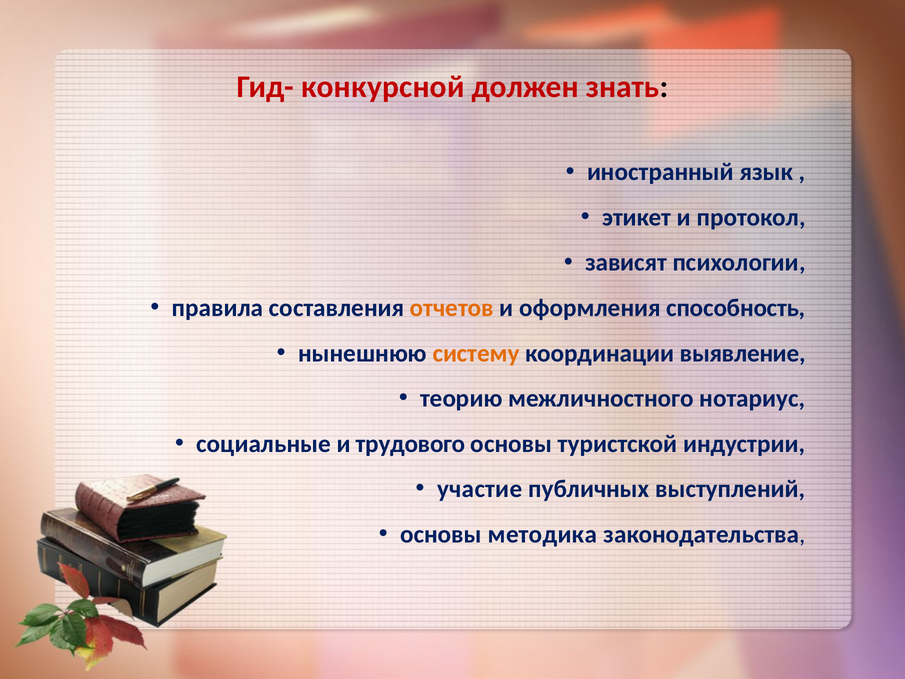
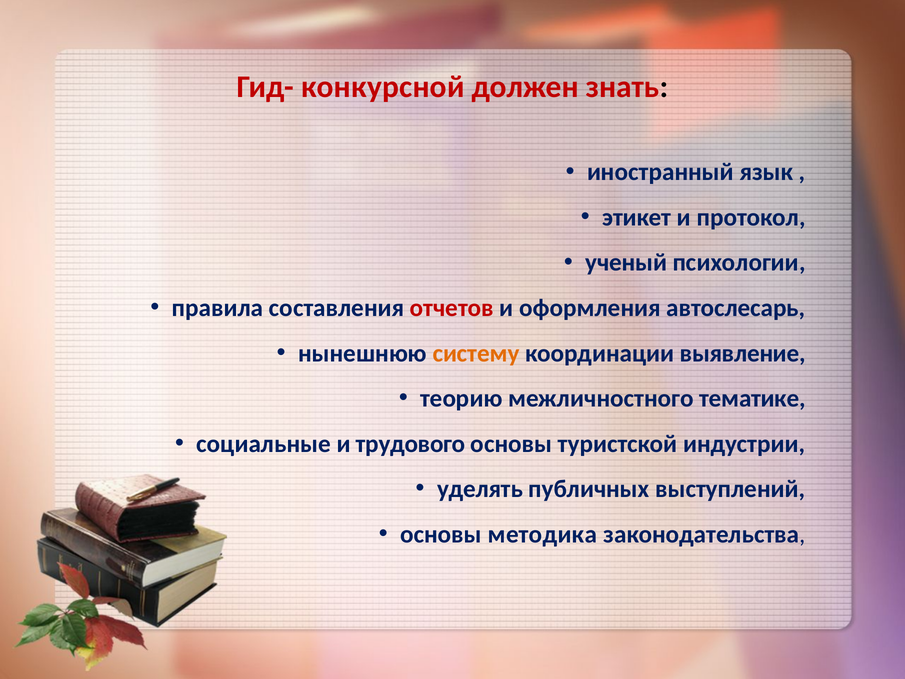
зависят: зависят -> ученый
отчетов colour: orange -> red
способность: способность -> автослесарь
нотариус: нотариус -> тематике
участие: участие -> уделять
